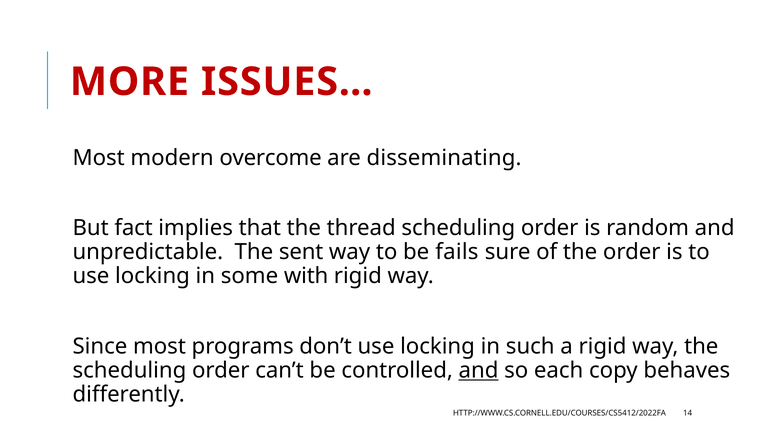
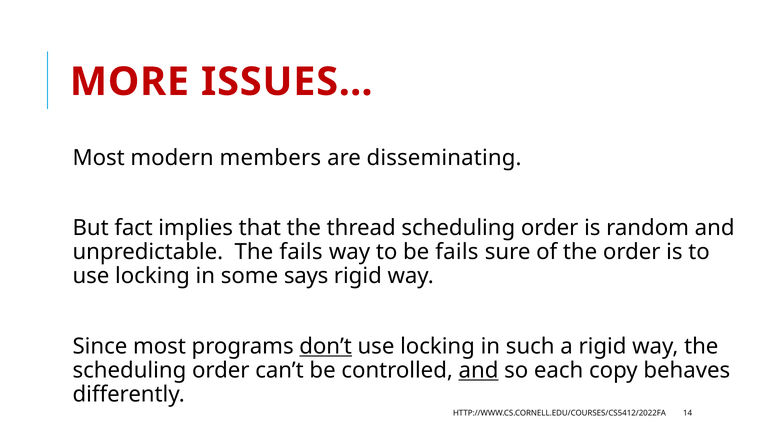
overcome: overcome -> members
The sent: sent -> fails
with: with -> says
don’t underline: none -> present
